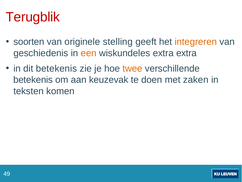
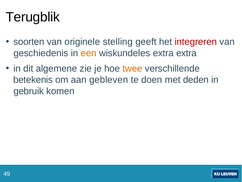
Terugblik colour: red -> black
integreren colour: orange -> red
dit betekenis: betekenis -> algemene
keuzevak: keuzevak -> gebleven
zaken: zaken -> deden
teksten: teksten -> gebruik
